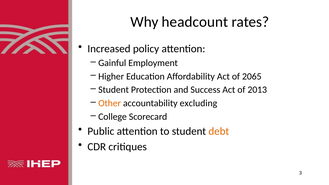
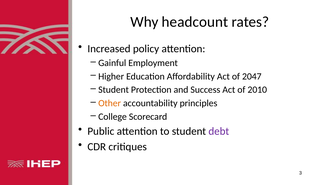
2065: 2065 -> 2047
2013: 2013 -> 2010
excluding: excluding -> principles
debt colour: orange -> purple
